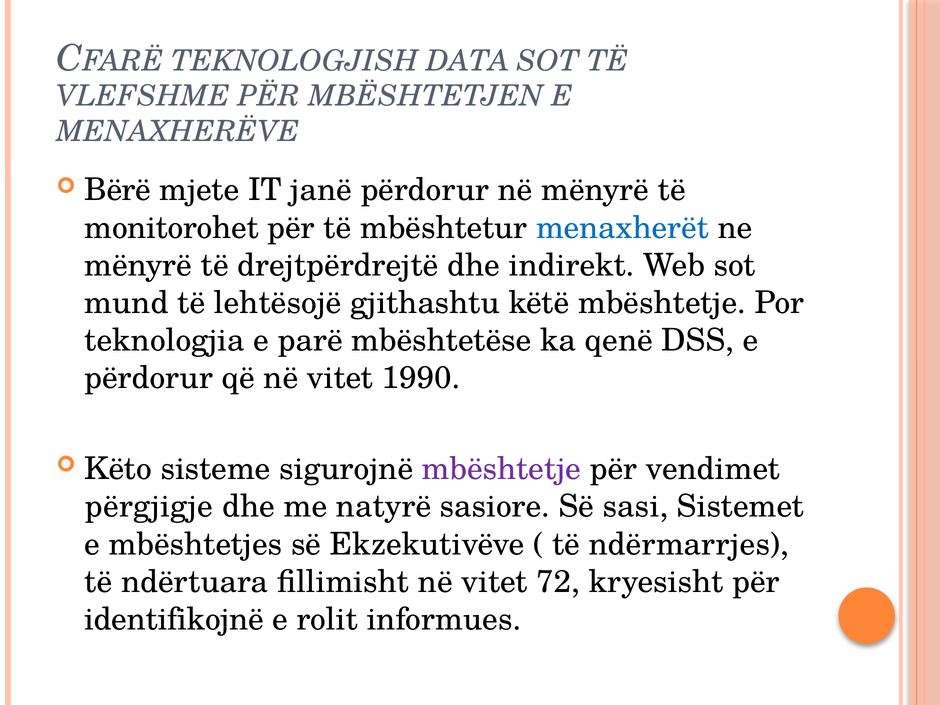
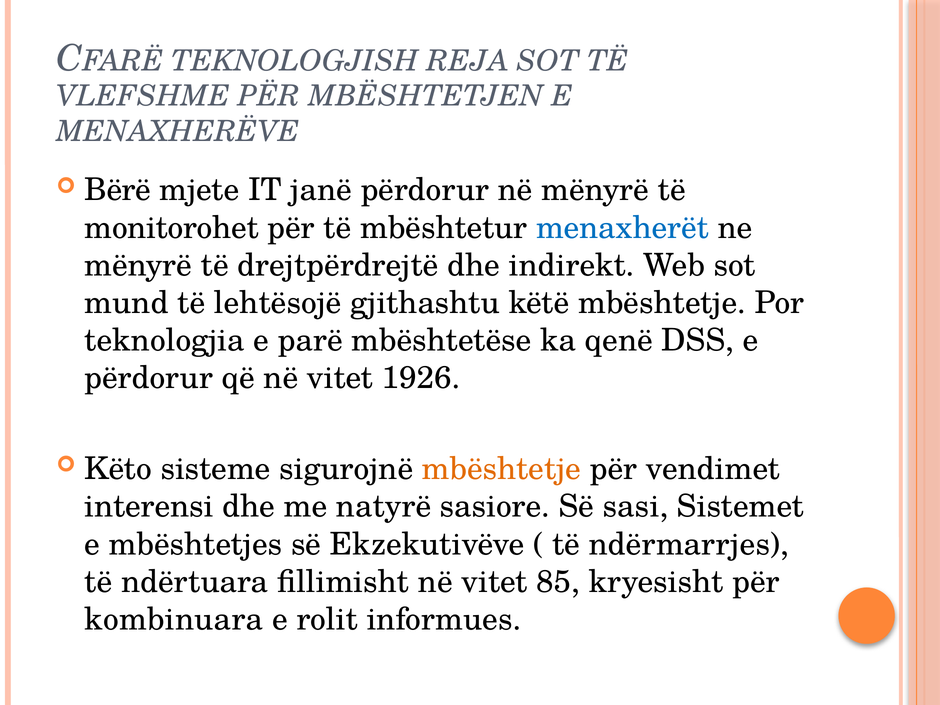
DATA: DATA -> REJA
1990: 1990 -> 1926
mbështetje at (502, 469) colour: purple -> orange
përgjigje: përgjigje -> interensi
72: 72 -> 85
identifikojnë: identifikojnë -> kombinuara
